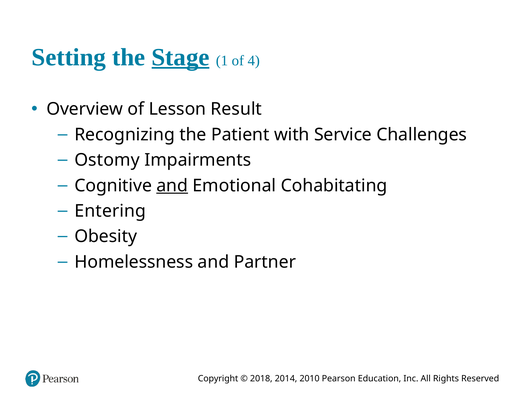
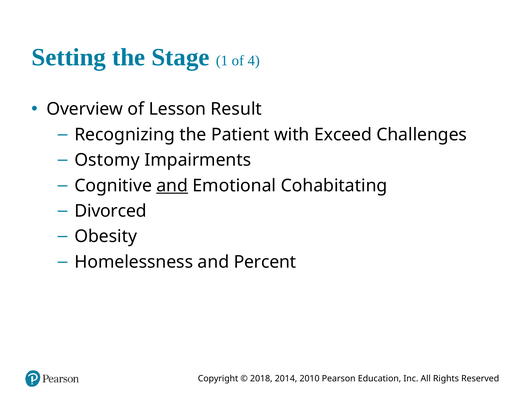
Stage underline: present -> none
Service: Service -> Exceed
Entering: Entering -> Divorced
Partner: Partner -> Percent
